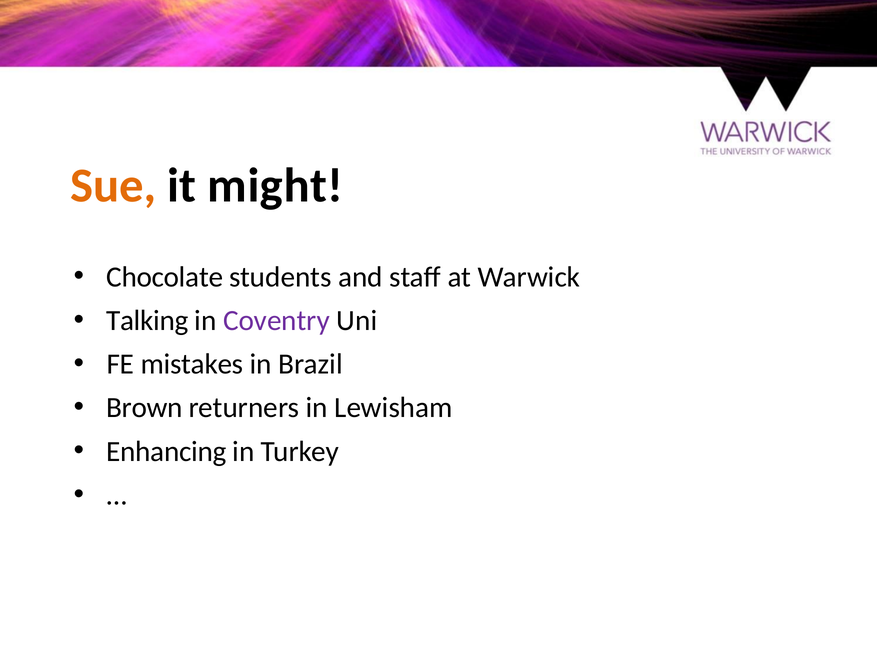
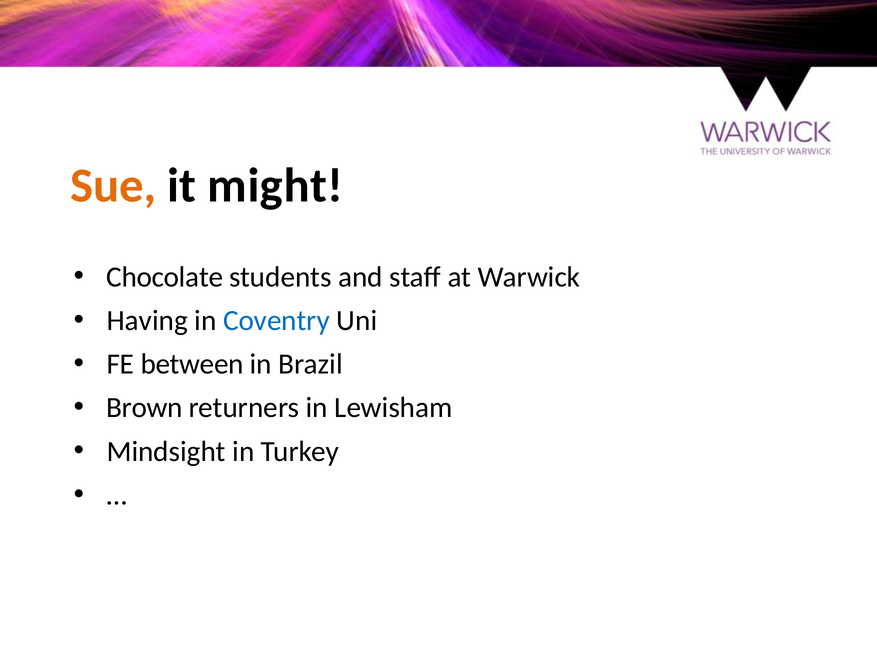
Talking: Talking -> Having
Coventry colour: purple -> blue
mistakes: mistakes -> between
Enhancing: Enhancing -> Mindsight
